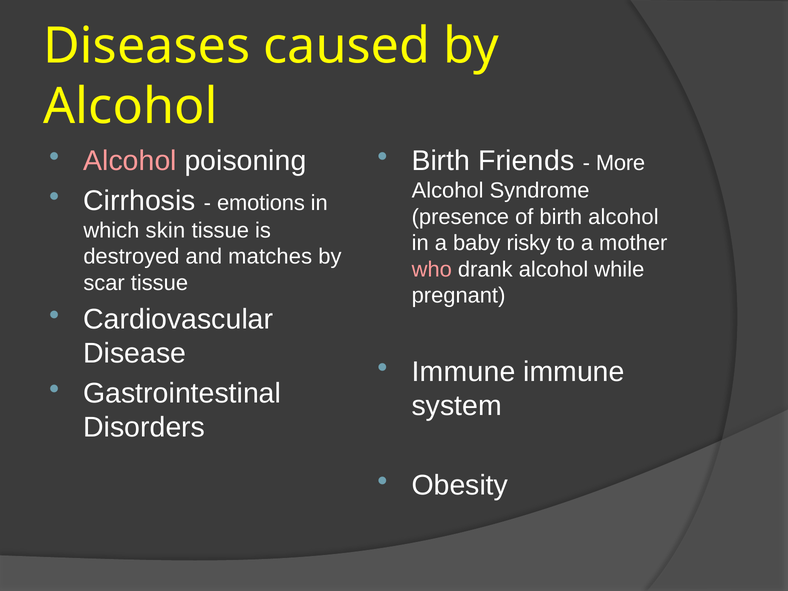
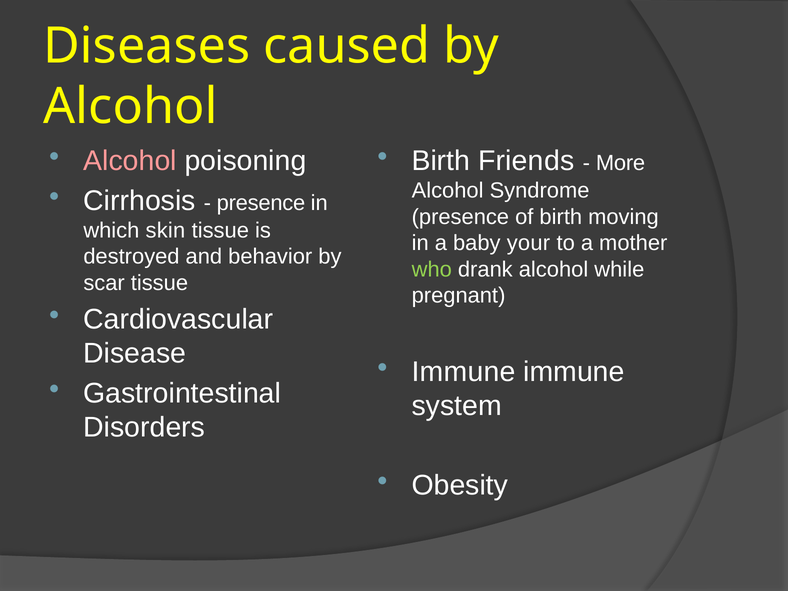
emotions at (261, 203): emotions -> presence
birth alcohol: alcohol -> moving
risky: risky -> your
matches: matches -> behavior
who colour: pink -> light green
